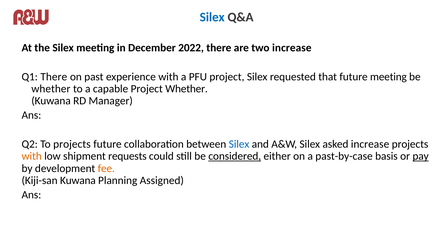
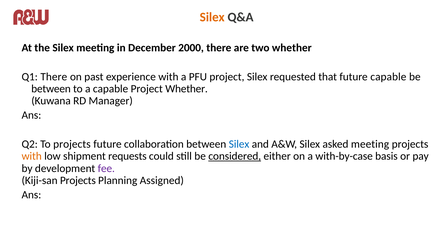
Silex at (212, 17) colour: blue -> orange
2022: 2022 -> 2000
two increase: increase -> whether
future meeting: meeting -> capable
whether at (51, 89): whether -> between
asked increase: increase -> meeting
past-by-case: past-by-case -> with-by-case
pay underline: present -> none
fee colour: orange -> purple
Kiji-san Kuwana: Kuwana -> Projects
